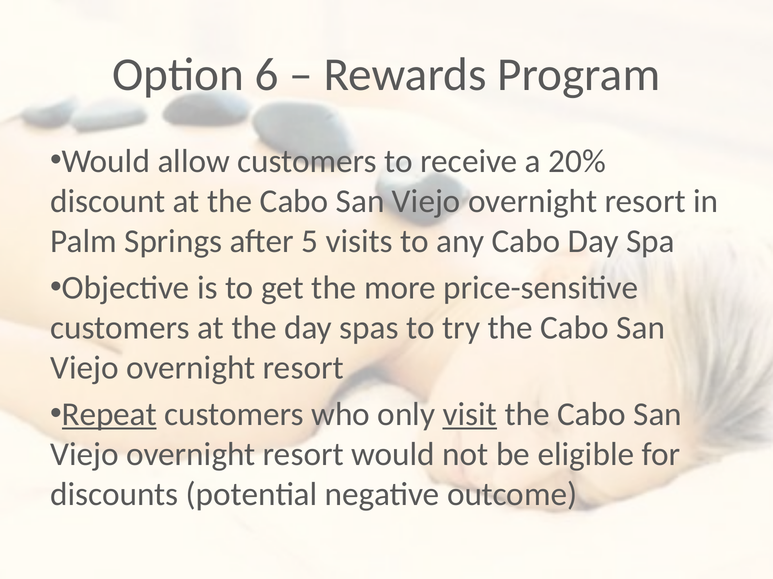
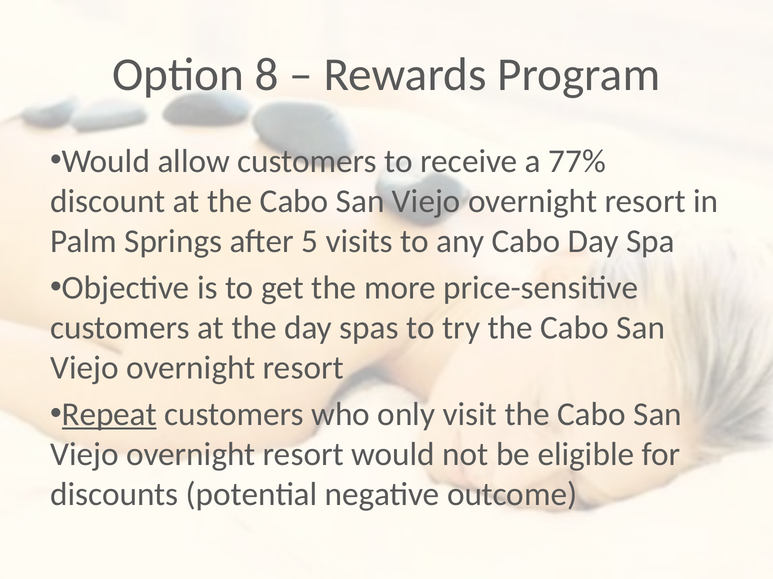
6: 6 -> 8
20%: 20% -> 77%
visit underline: present -> none
